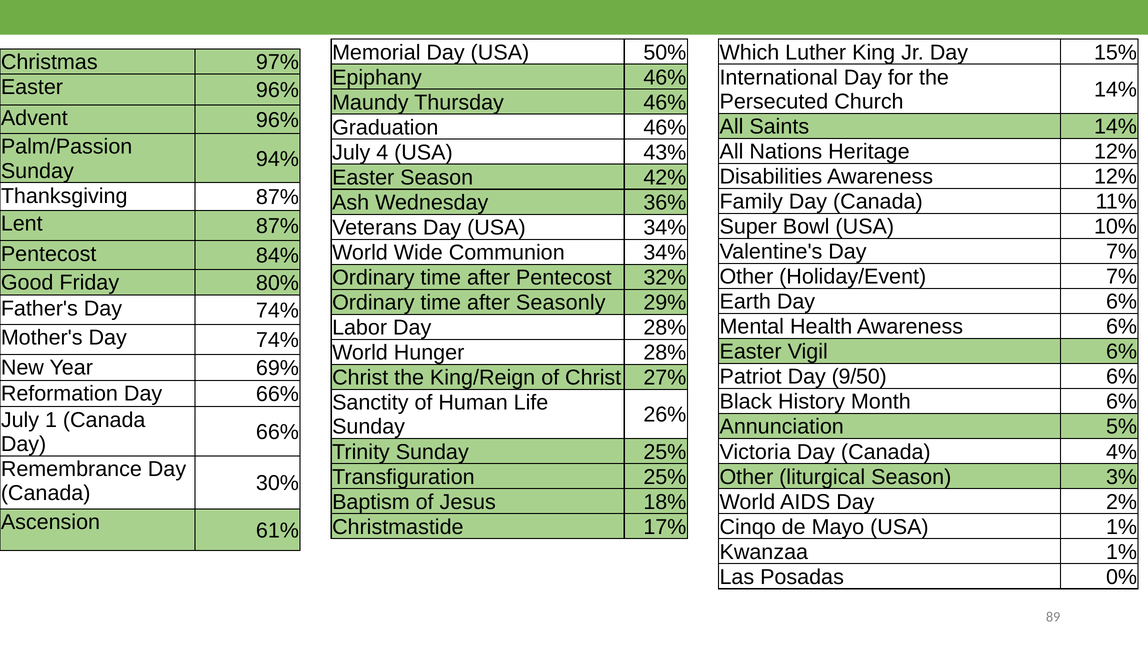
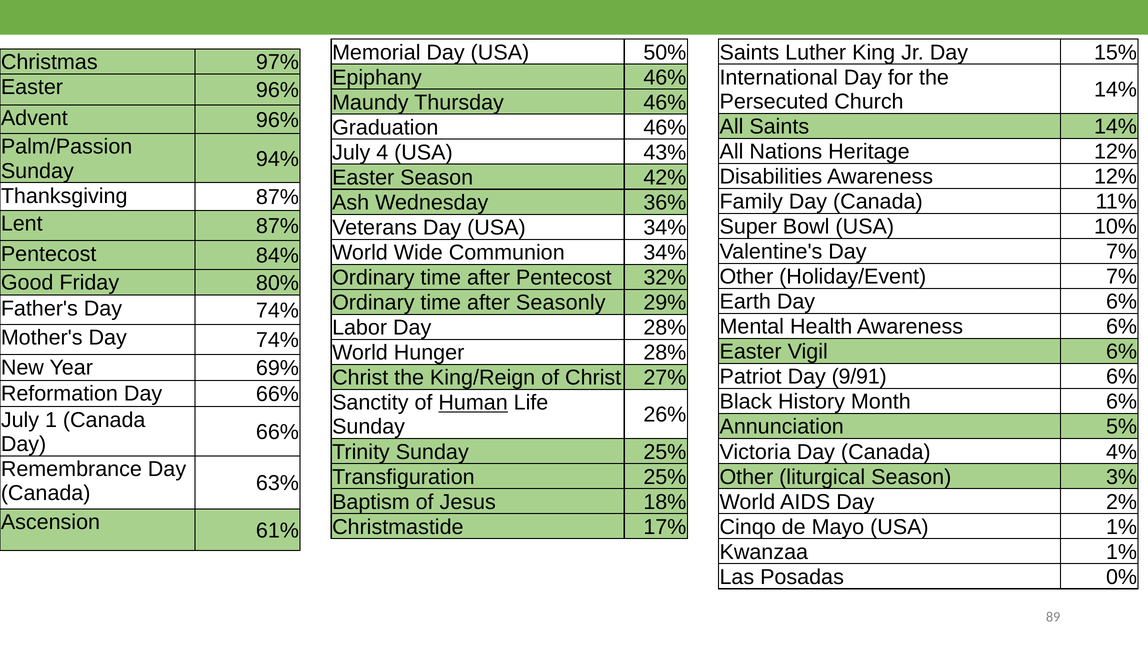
Which at (749, 52): Which -> Saints
9/50: 9/50 -> 9/91
Human underline: none -> present
30%: 30% -> 63%
